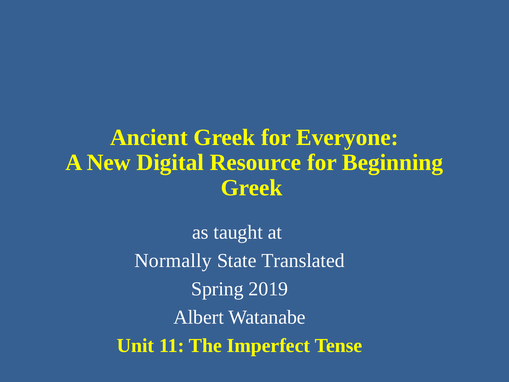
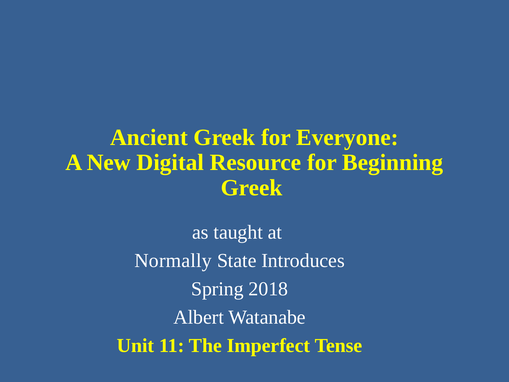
Translated: Translated -> Introduces
2019: 2019 -> 2018
